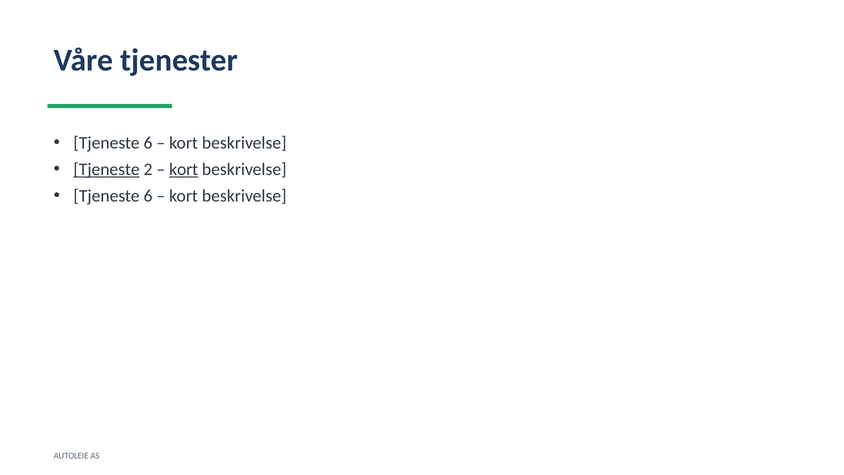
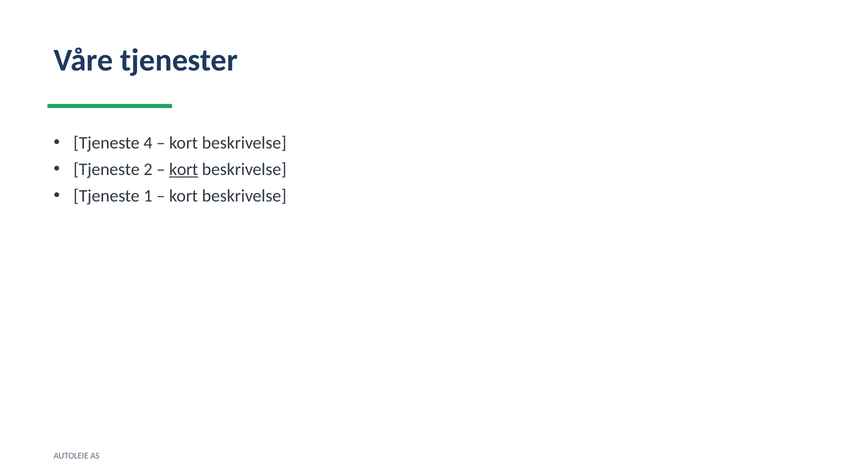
6 at (148, 143): 6 -> 4
Tjeneste at (107, 169) underline: present -> none
6 at (148, 196): 6 -> 1
